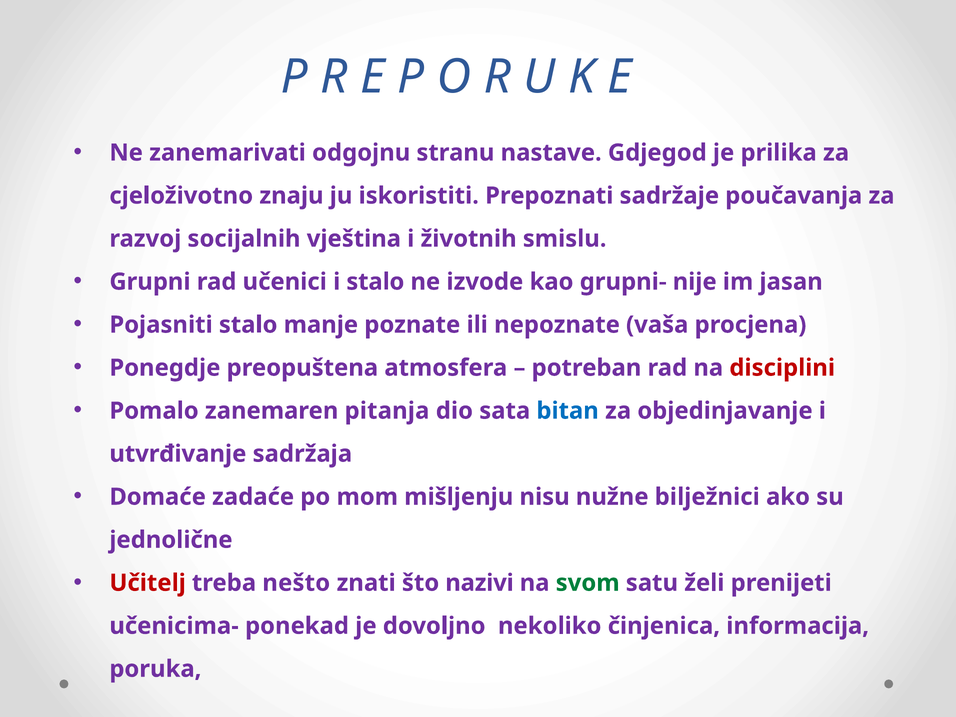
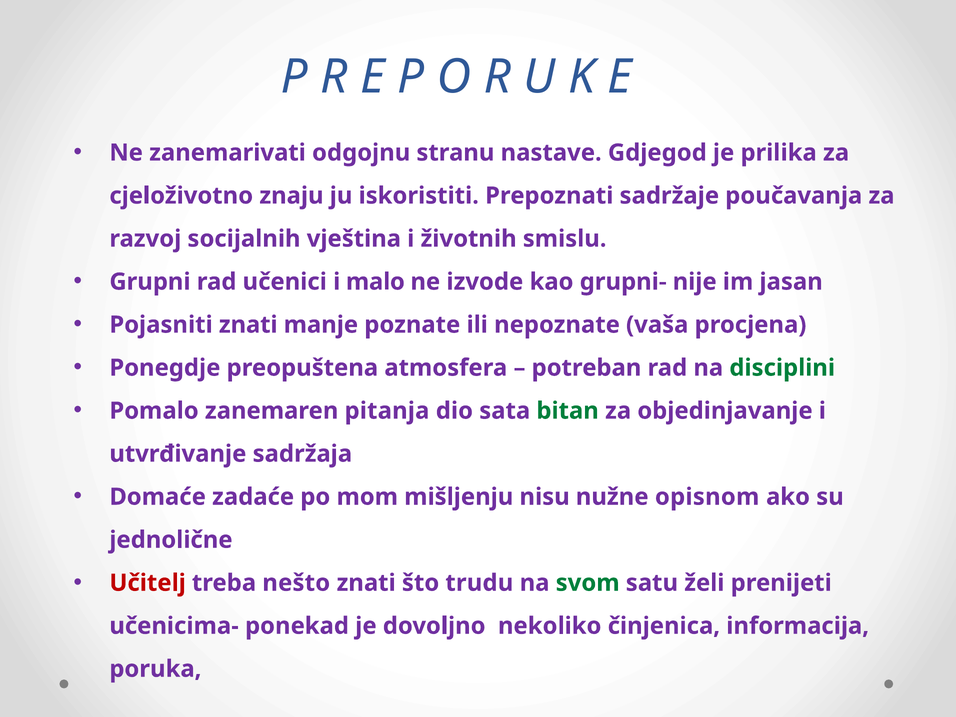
i stalo: stalo -> malo
Pojasniti stalo: stalo -> znati
disciplini colour: red -> green
bitan colour: blue -> green
bilježnici: bilježnici -> opisnom
nazivi: nazivi -> trudu
